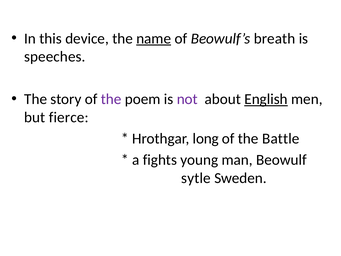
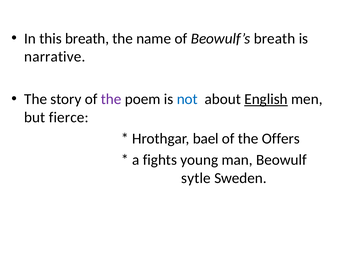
this device: device -> breath
name underline: present -> none
speeches: speeches -> narrative
not colour: purple -> blue
long: long -> bael
Battle: Battle -> Offers
